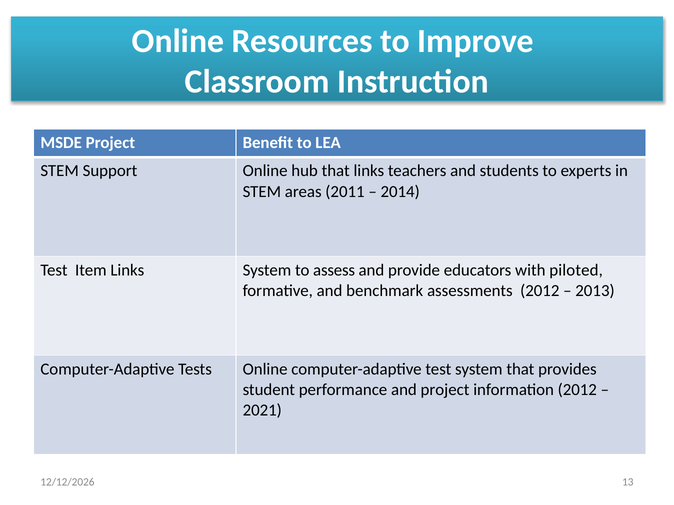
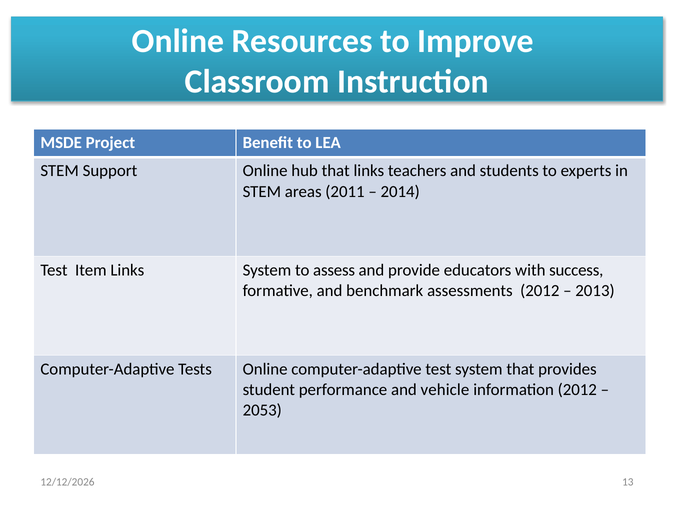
piloted: piloted -> success
and project: project -> vehicle
2021: 2021 -> 2053
